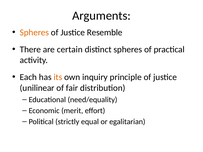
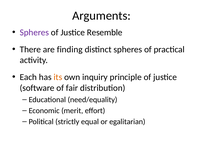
Spheres at (34, 32) colour: orange -> purple
certain: certain -> finding
unilinear: unilinear -> software
